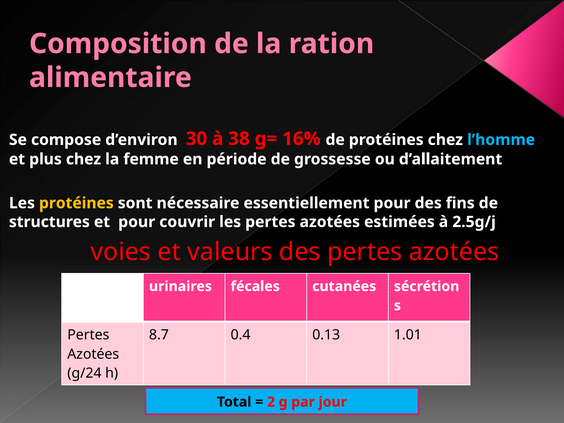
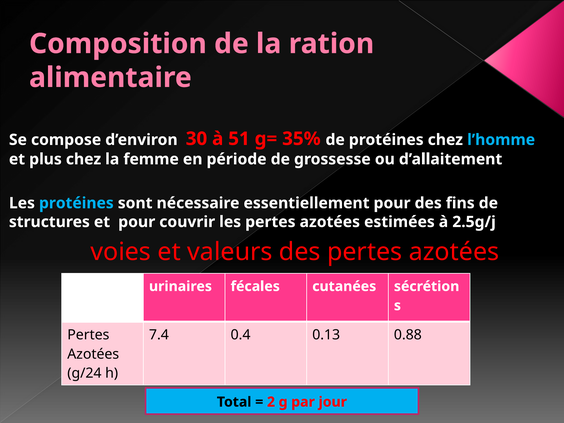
38: 38 -> 51
16%: 16% -> 35%
protéines at (76, 203) colour: yellow -> light blue
8.7: 8.7 -> 7.4
1.01: 1.01 -> 0.88
